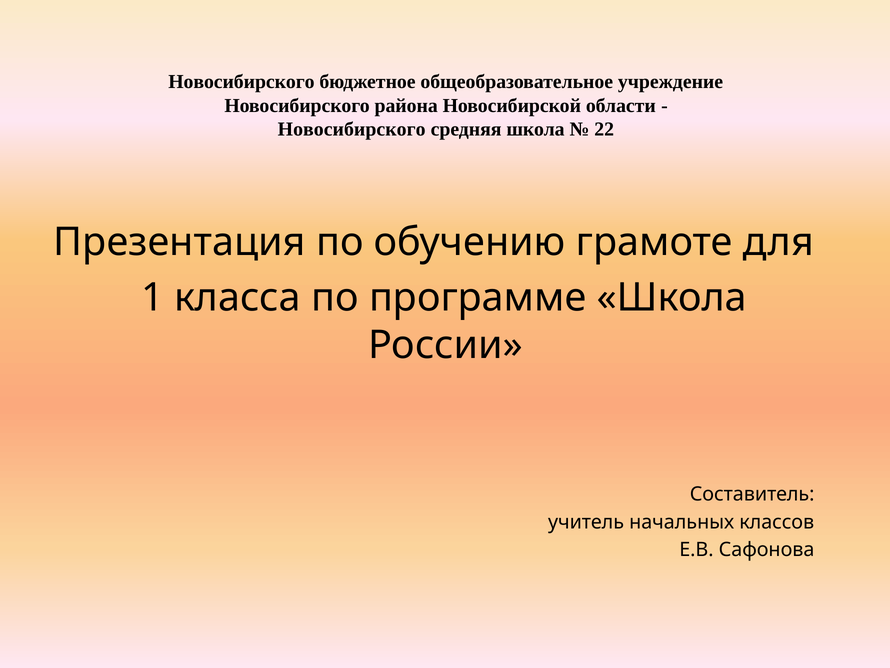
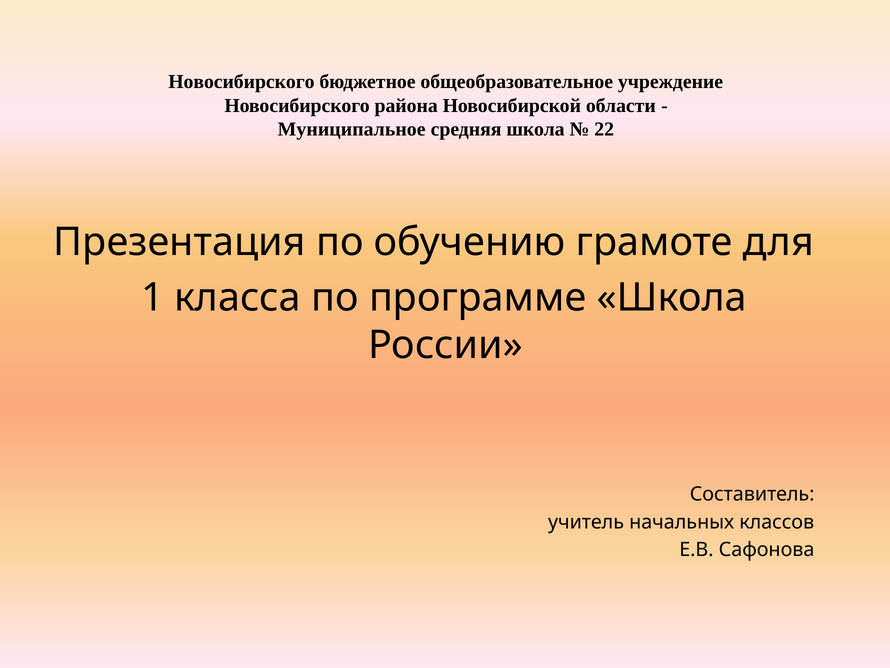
Новосибирского at (352, 129): Новосибирского -> Муниципальное
